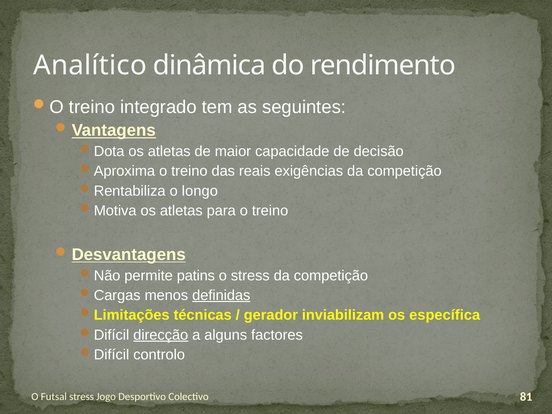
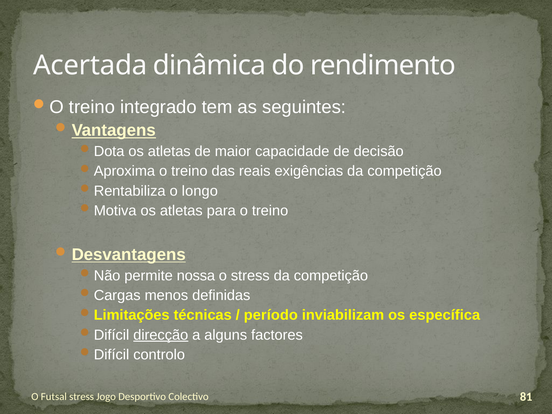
Analítico: Analítico -> Acertada
patins: patins -> nossa
definidas underline: present -> none
gerador: gerador -> período
